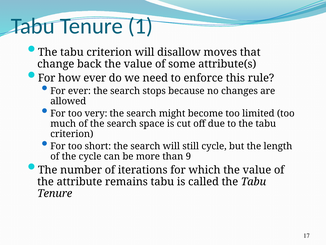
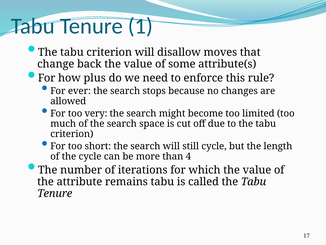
how ever: ever -> plus
9: 9 -> 4
